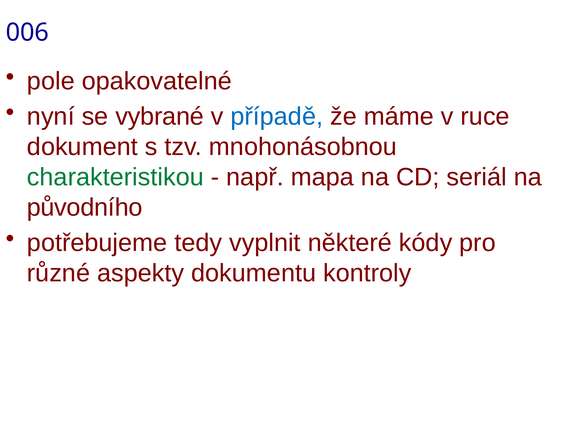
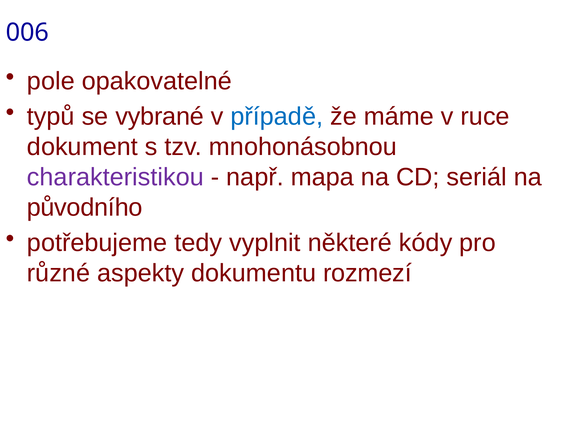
nyní: nyní -> typů
charakteristikou colour: green -> purple
kontroly: kontroly -> rozmezí
